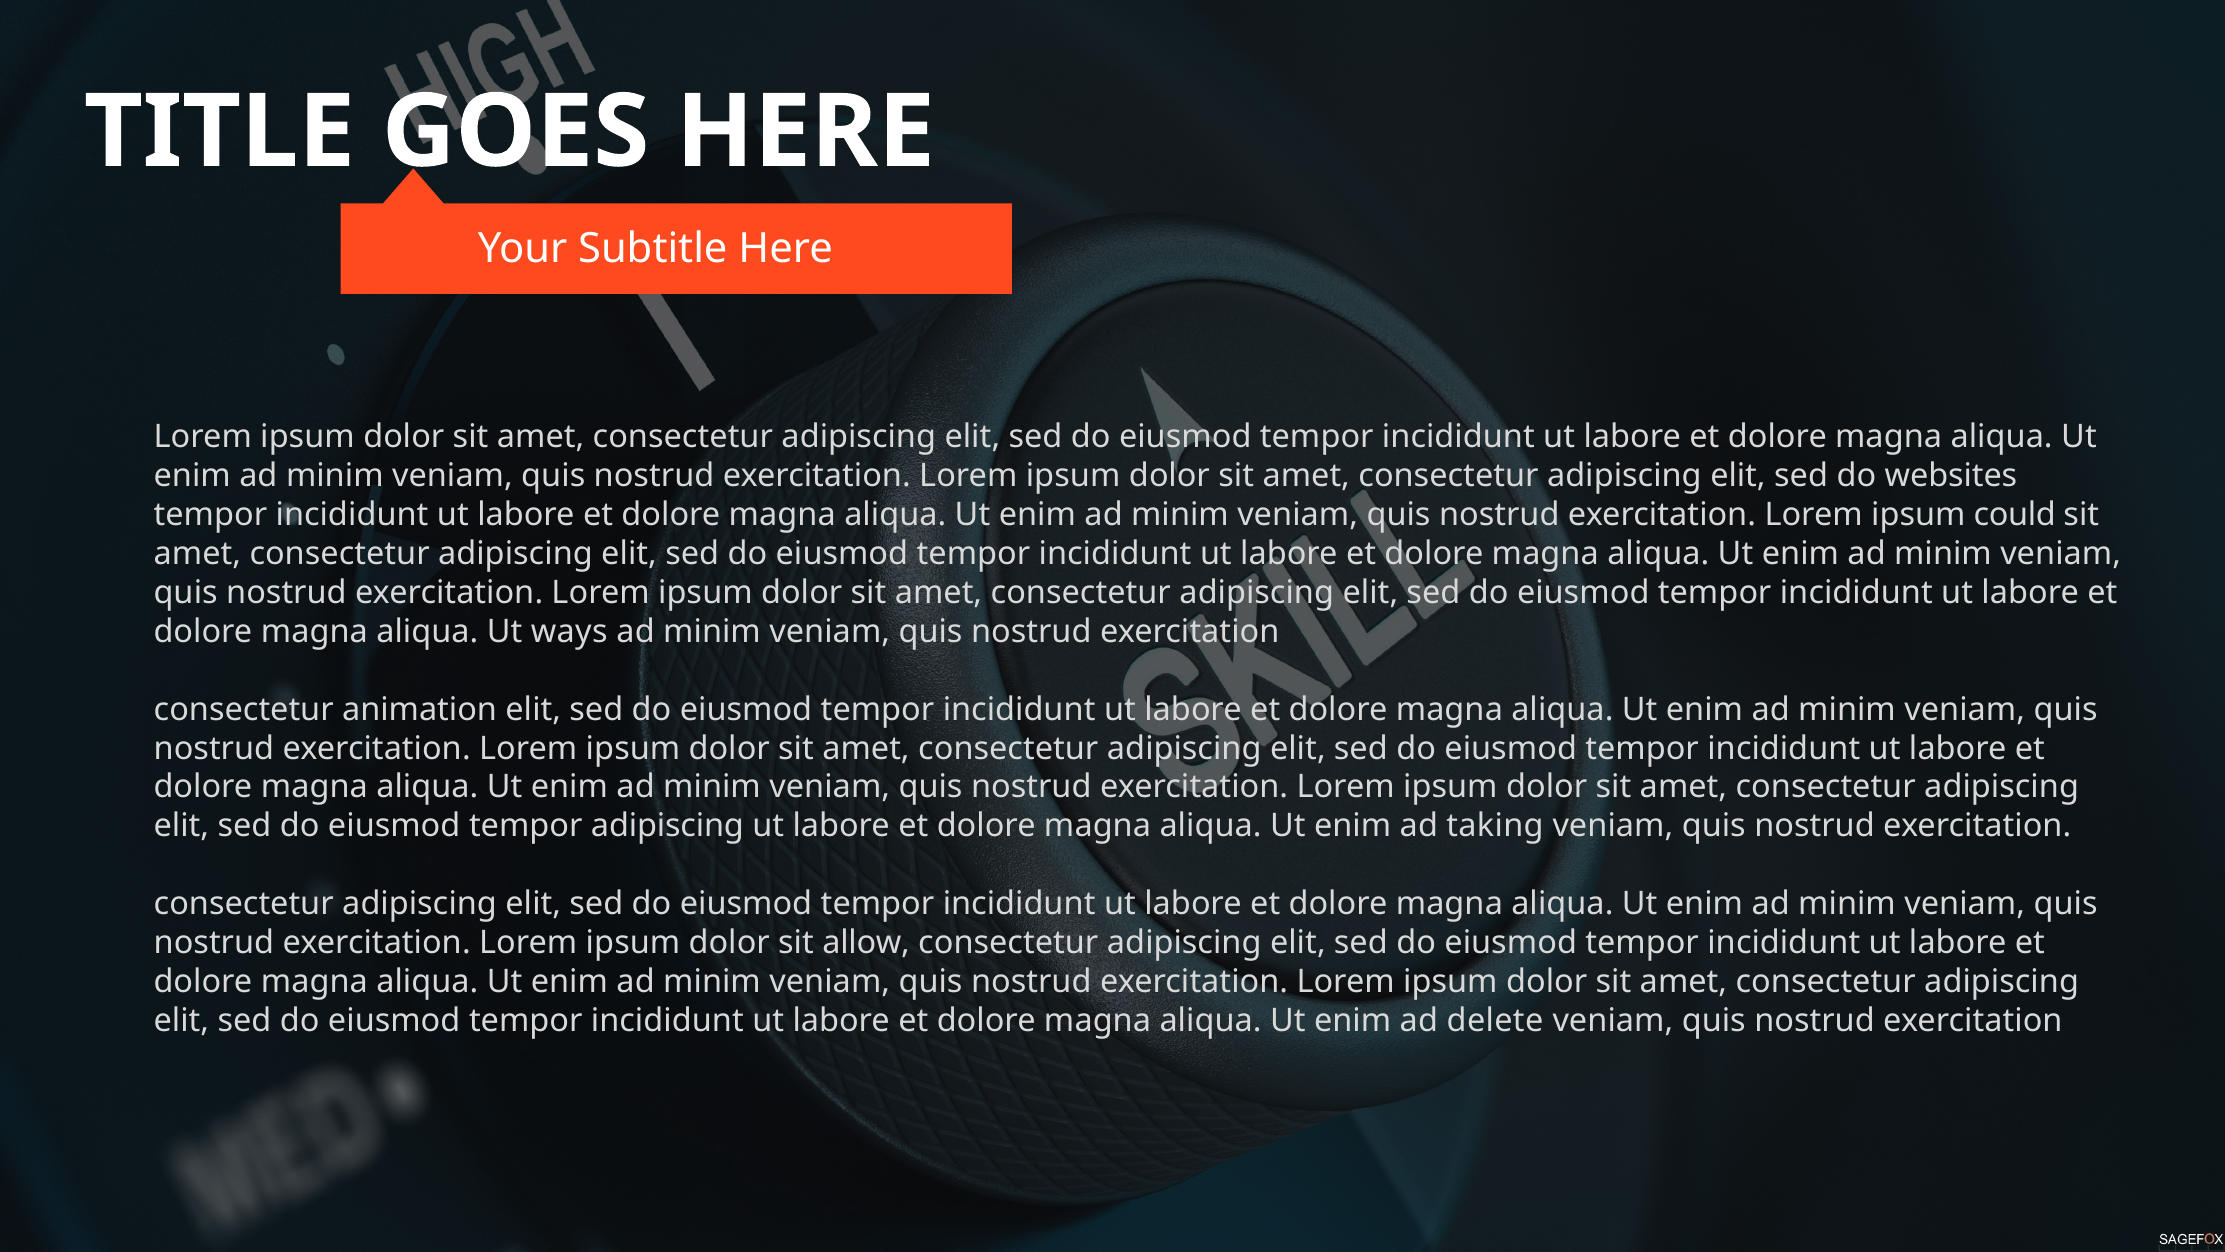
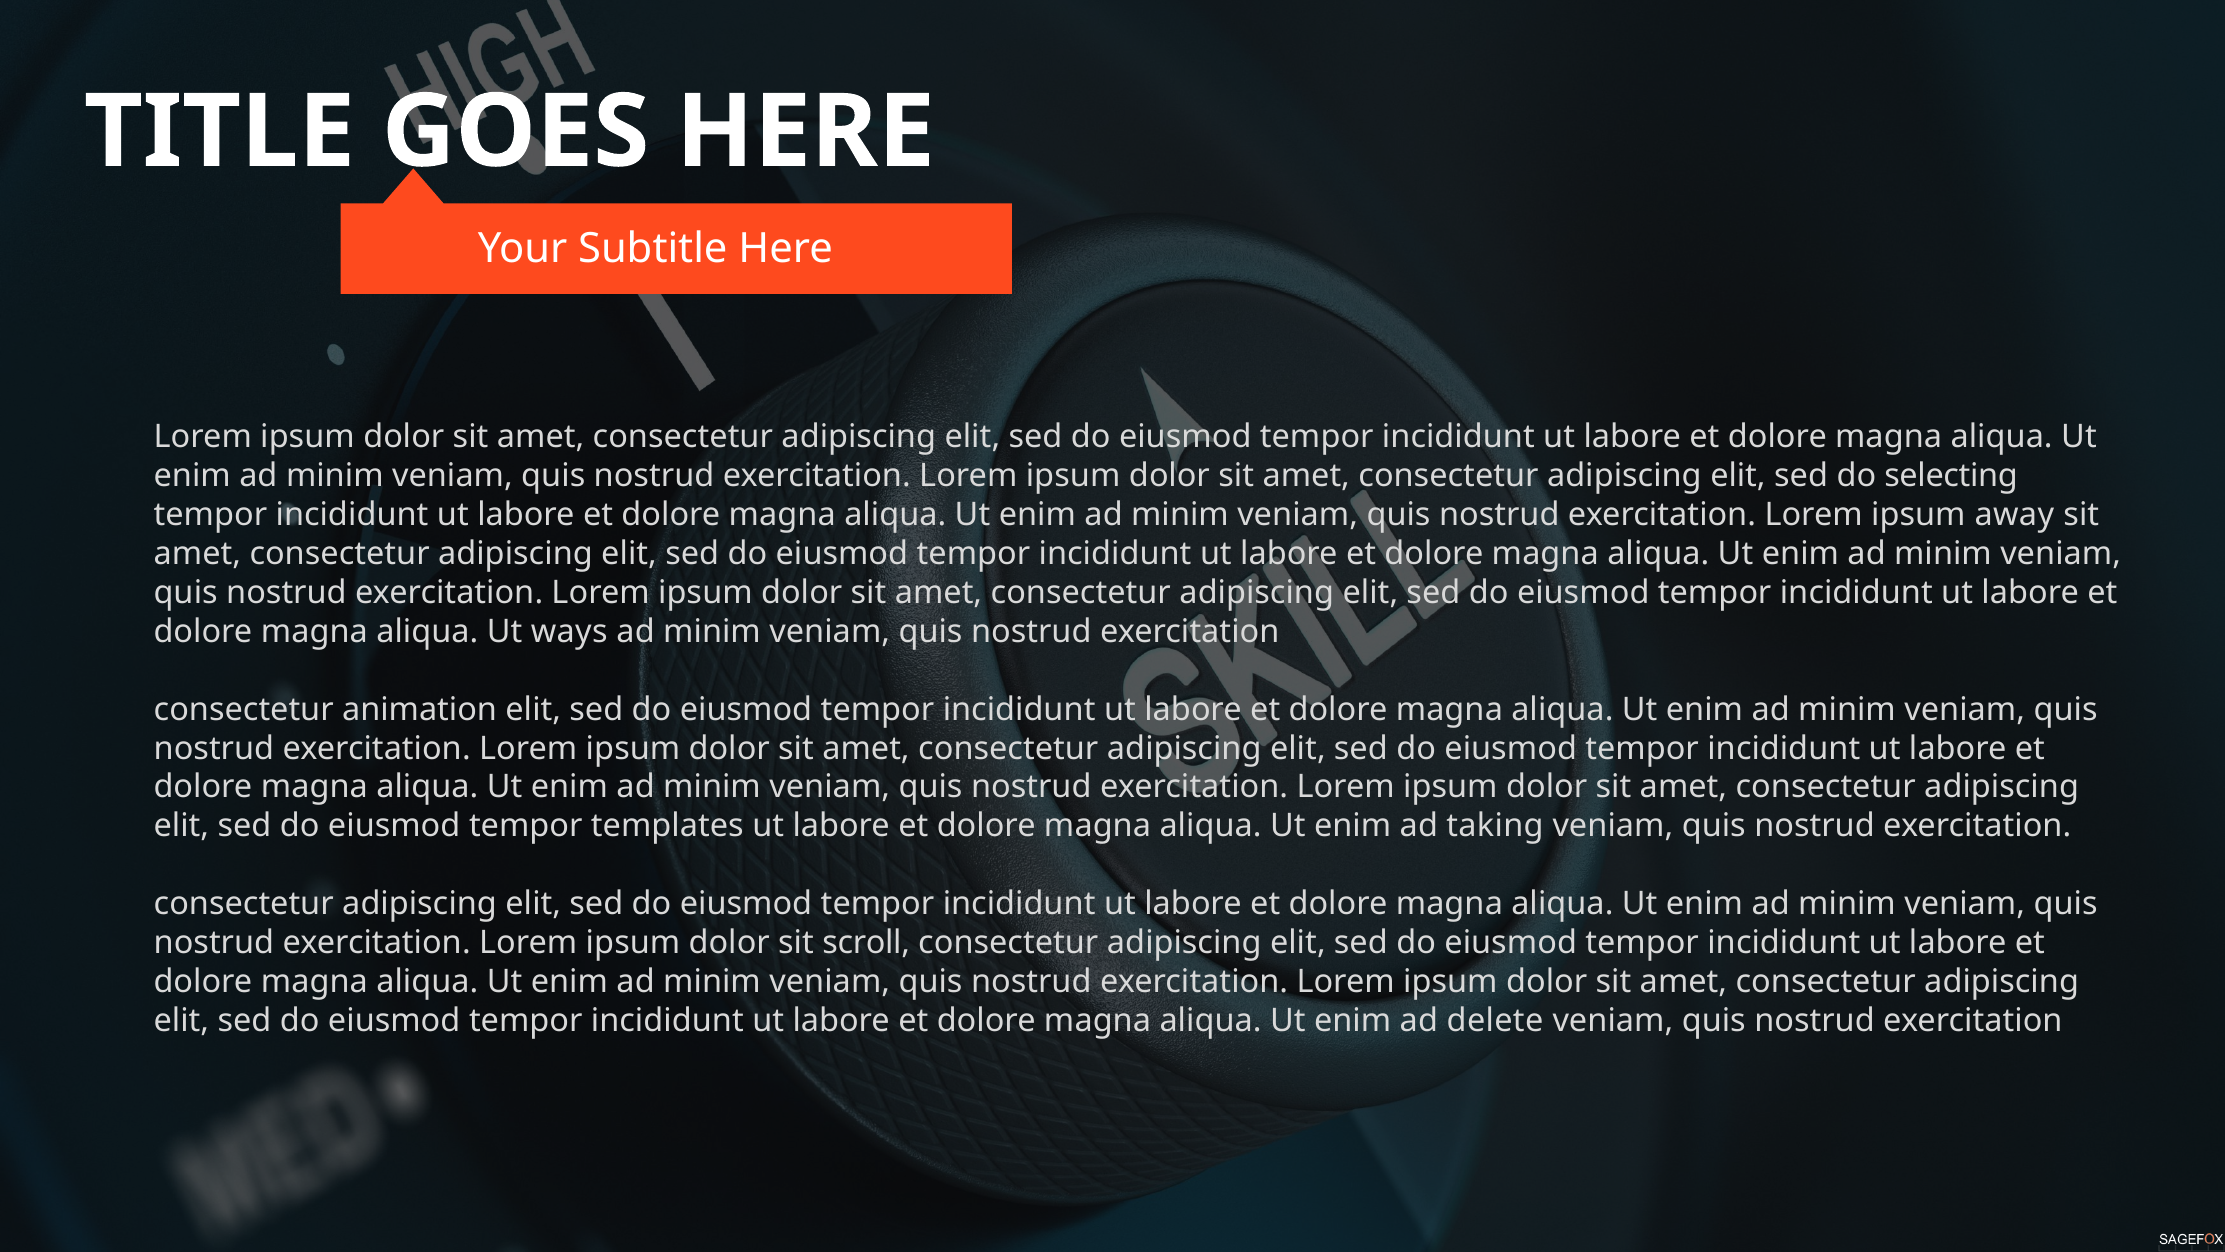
websites: websites -> selecting
could: could -> away
tempor adipiscing: adipiscing -> templates
allow: allow -> scroll
